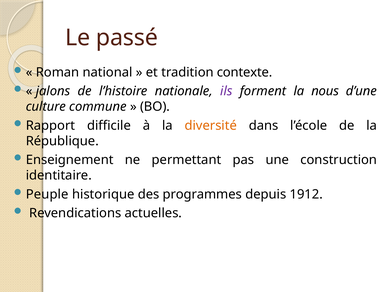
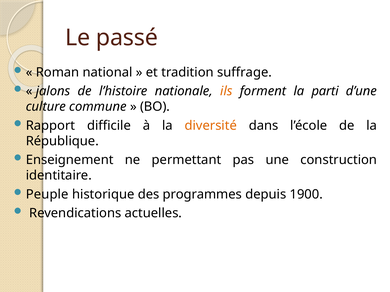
contexte: contexte -> suffrage
ils colour: purple -> orange
nous: nous -> parti
1912: 1912 -> 1900
